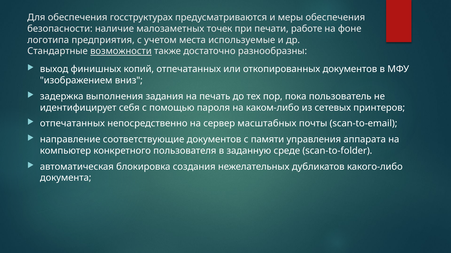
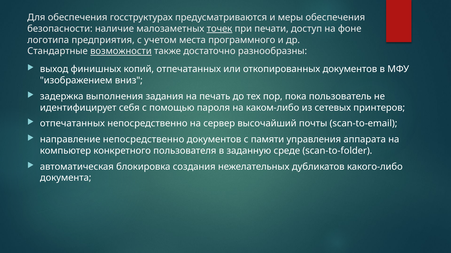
точек underline: none -> present
работе: работе -> доступ
используемые: используемые -> программного
масштабных: масштабных -> высочайший
направление соответствующие: соответствующие -> непосредственно
